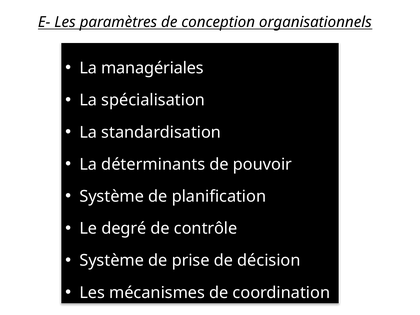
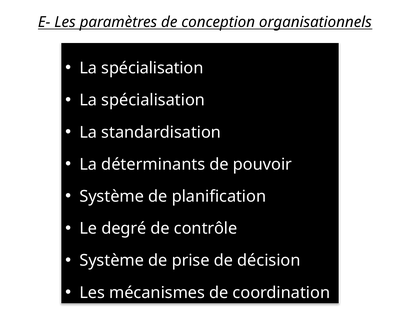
managériales at (152, 68): managériales -> spécialisation
